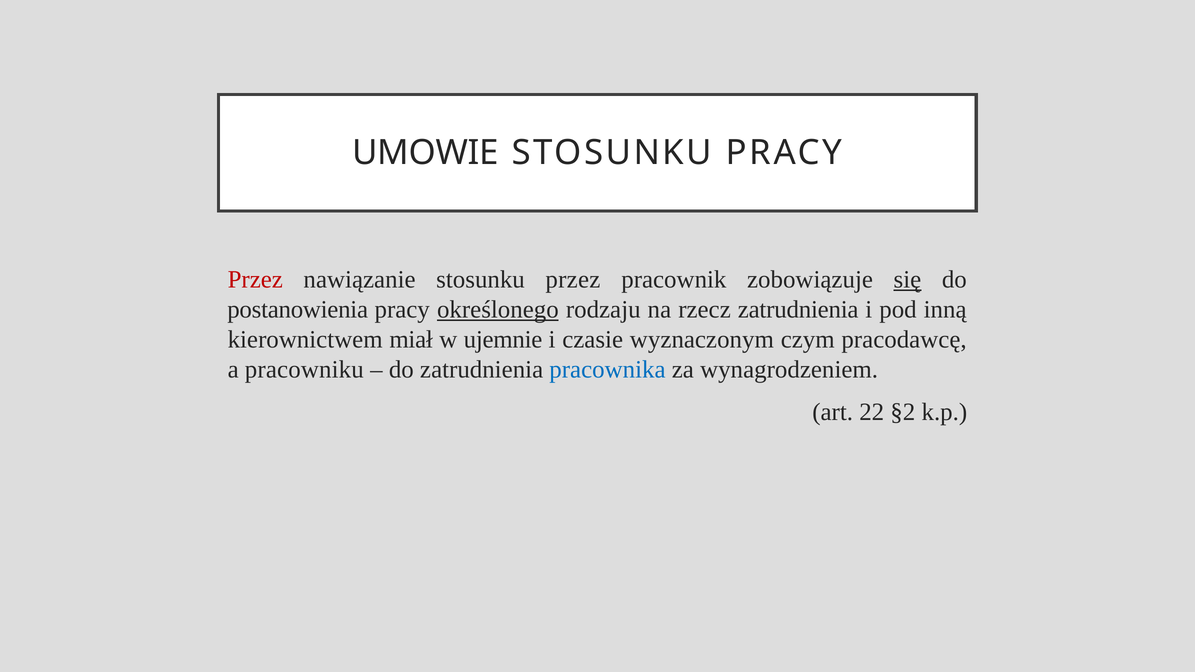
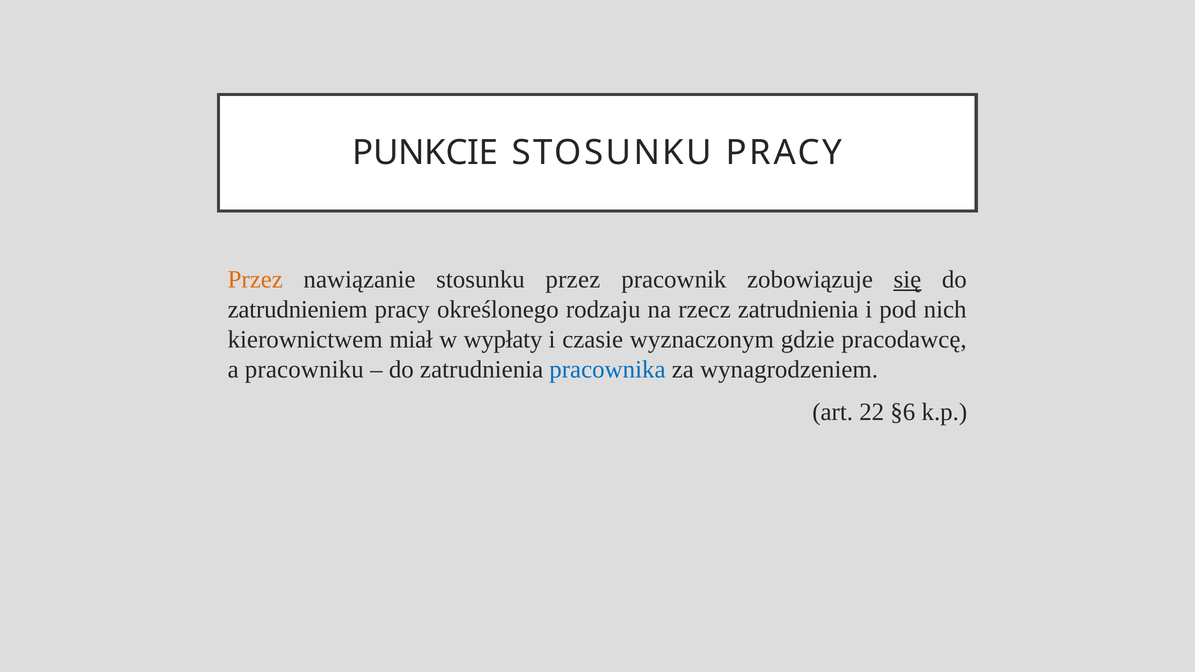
UMOWIE: UMOWIE -> PUNKCIE
Przez at (255, 280) colour: red -> orange
postanowienia: postanowienia -> zatrudnieniem
określonego underline: present -> none
inną: inną -> nich
ujemnie: ujemnie -> wypłaty
czym: czym -> gdzie
§2: §2 -> §6
